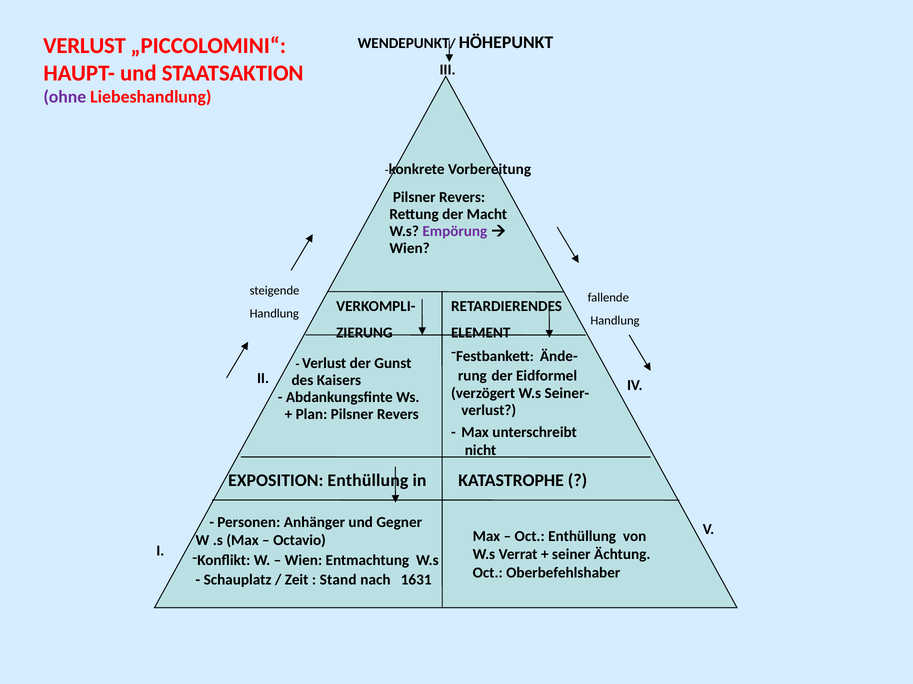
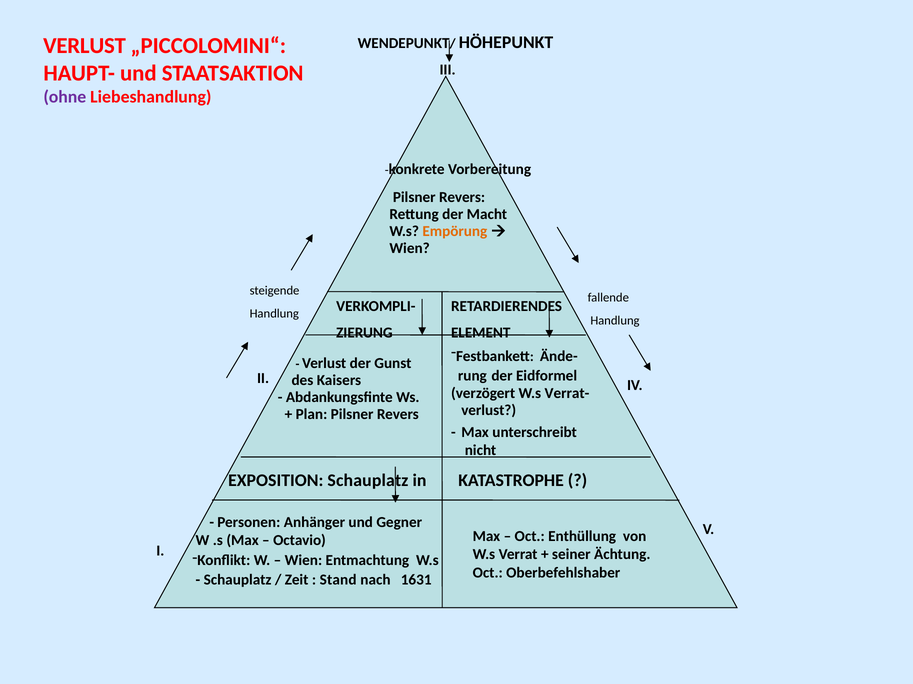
Empörung colour: purple -> orange
Seiner-: Seiner- -> Verrat-
EXPOSITION Enthüllung: Enthüllung -> Schauplatz
